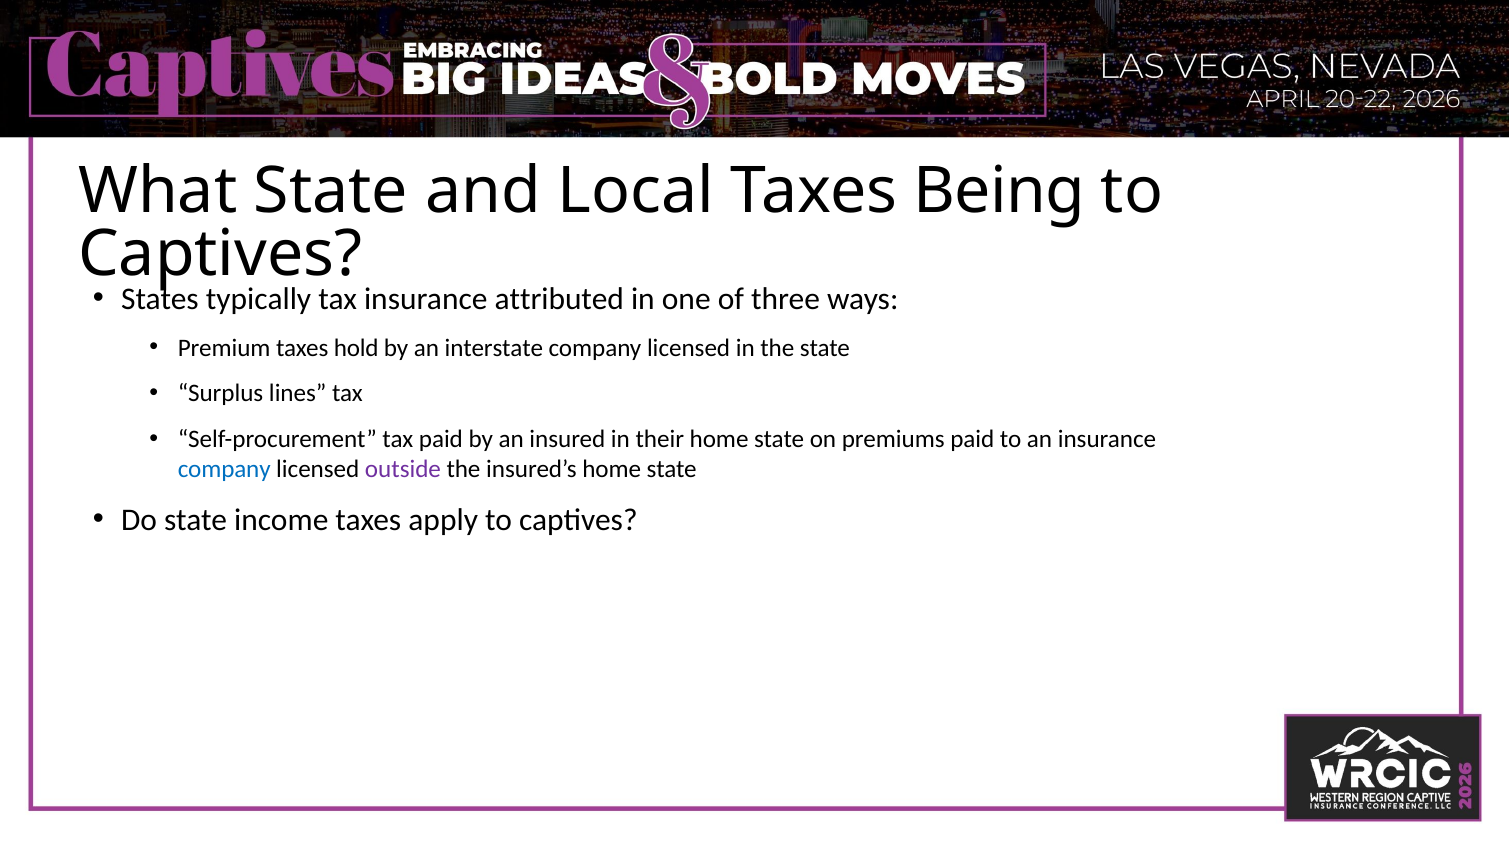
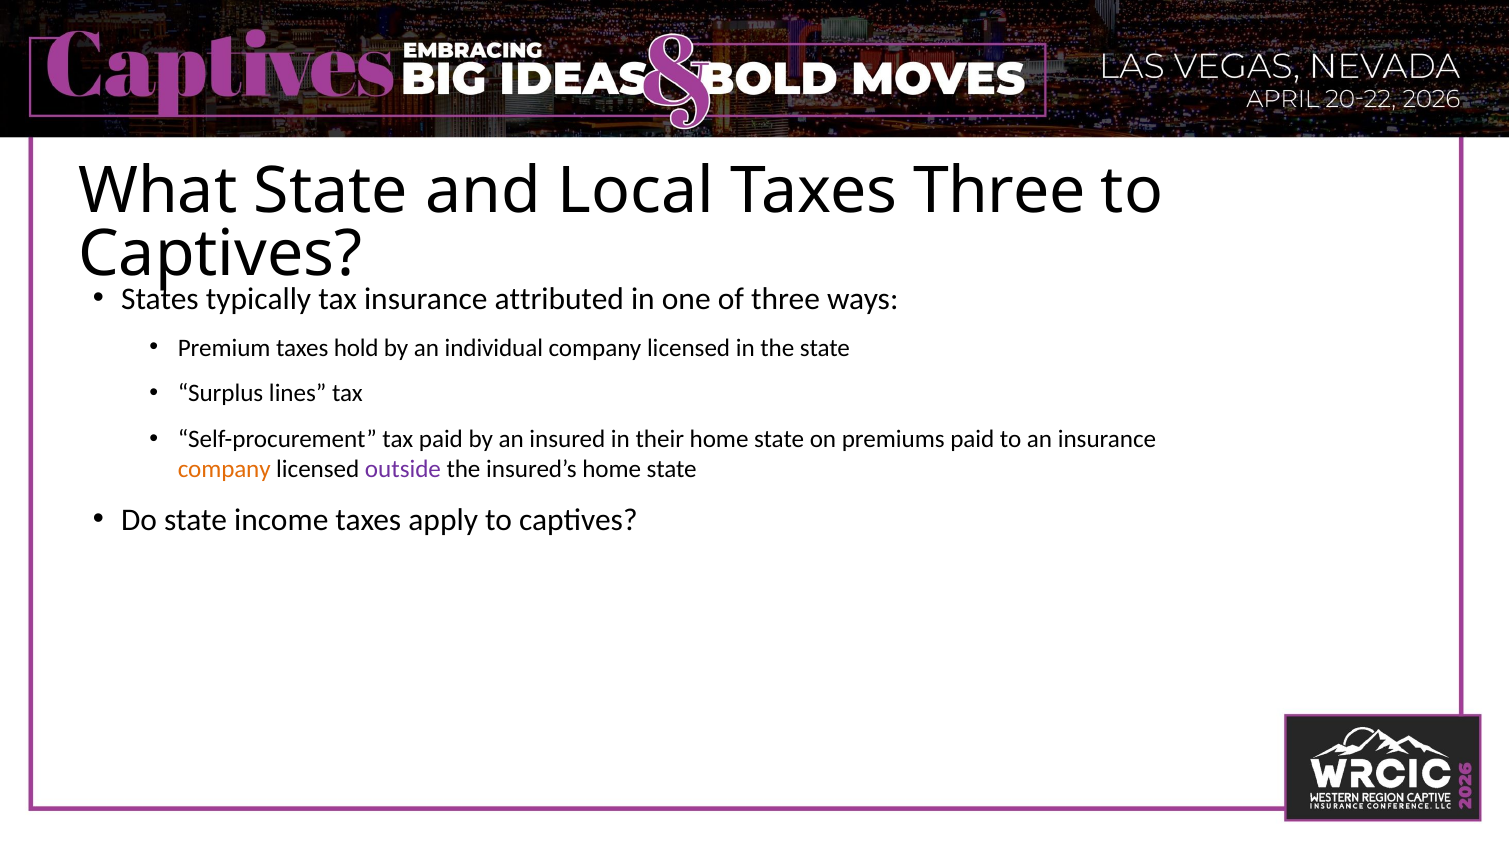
Taxes Being: Being -> Three
interstate: interstate -> individual
company at (224, 470) colour: blue -> orange
